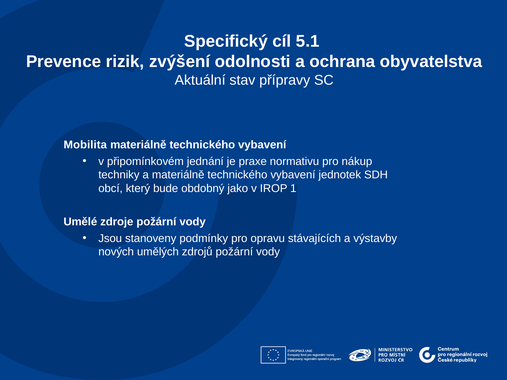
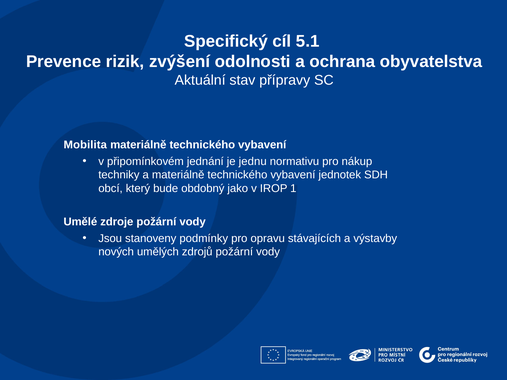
praxe: praxe -> jednu
